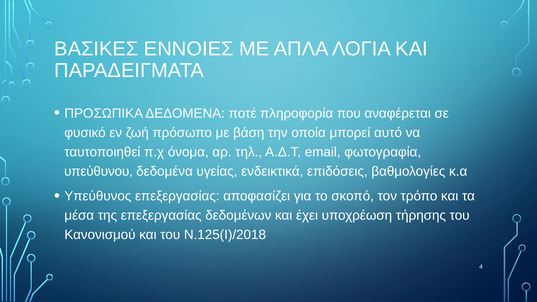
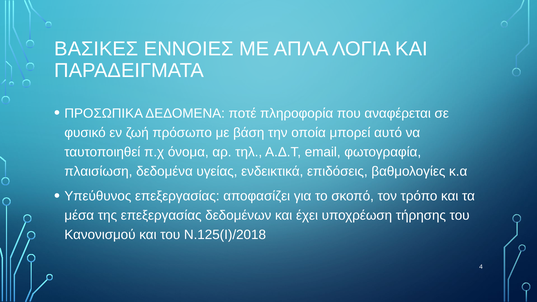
υπεύθυνου: υπεύθυνου -> πλαισίωση
